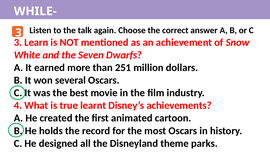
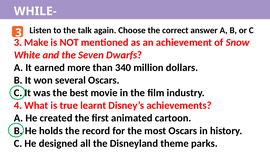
Learn: Learn -> Make
251: 251 -> 340
